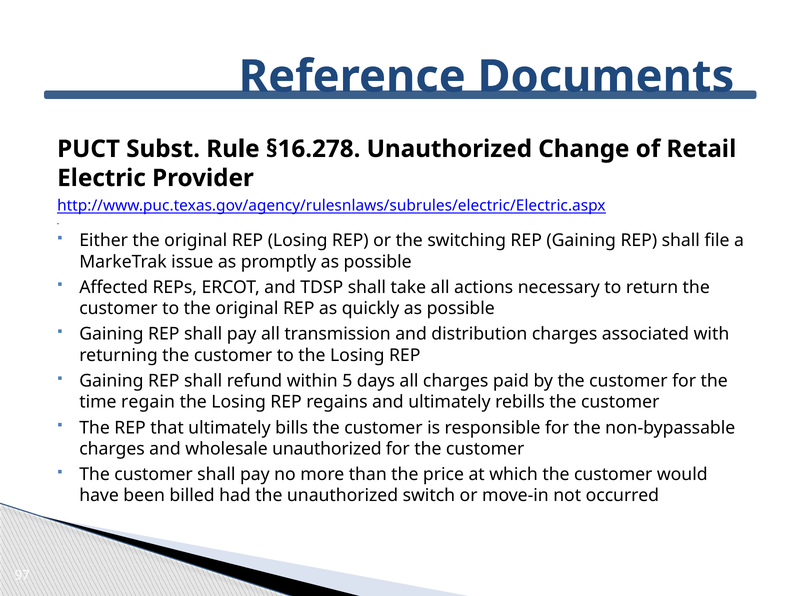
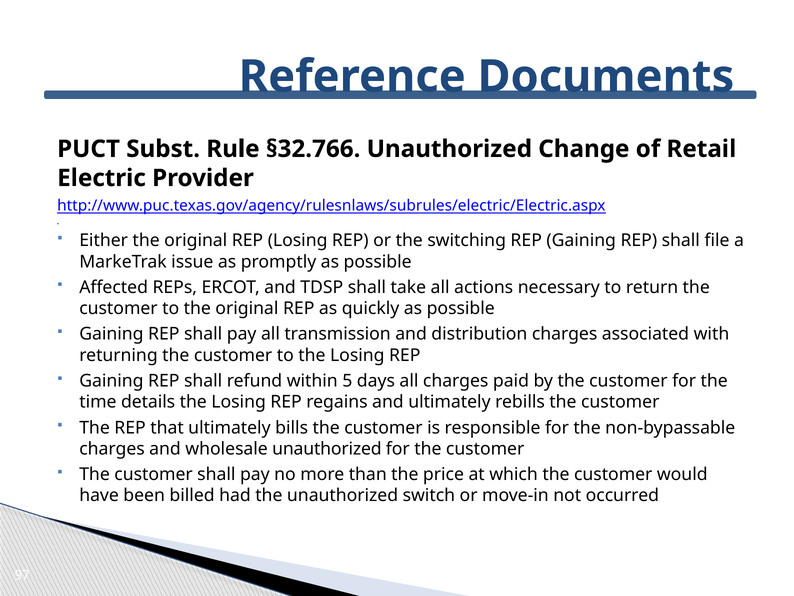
§16.278: §16.278 -> §32.766
regain: regain -> details
